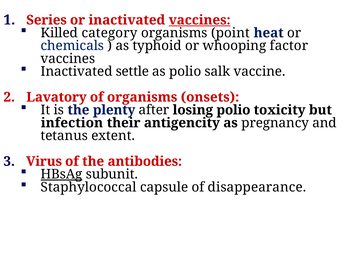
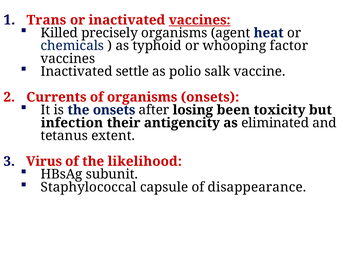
Series: Series -> Trans
category: category -> precisely
point: point -> agent
Lavatory: Lavatory -> Currents
the plenty: plenty -> onsets
losing polio: polio -> been
pregnancy: pregnancy -> eliminated
antibodies: antibodies -> likelihood
HBsAg underline: present -> none
